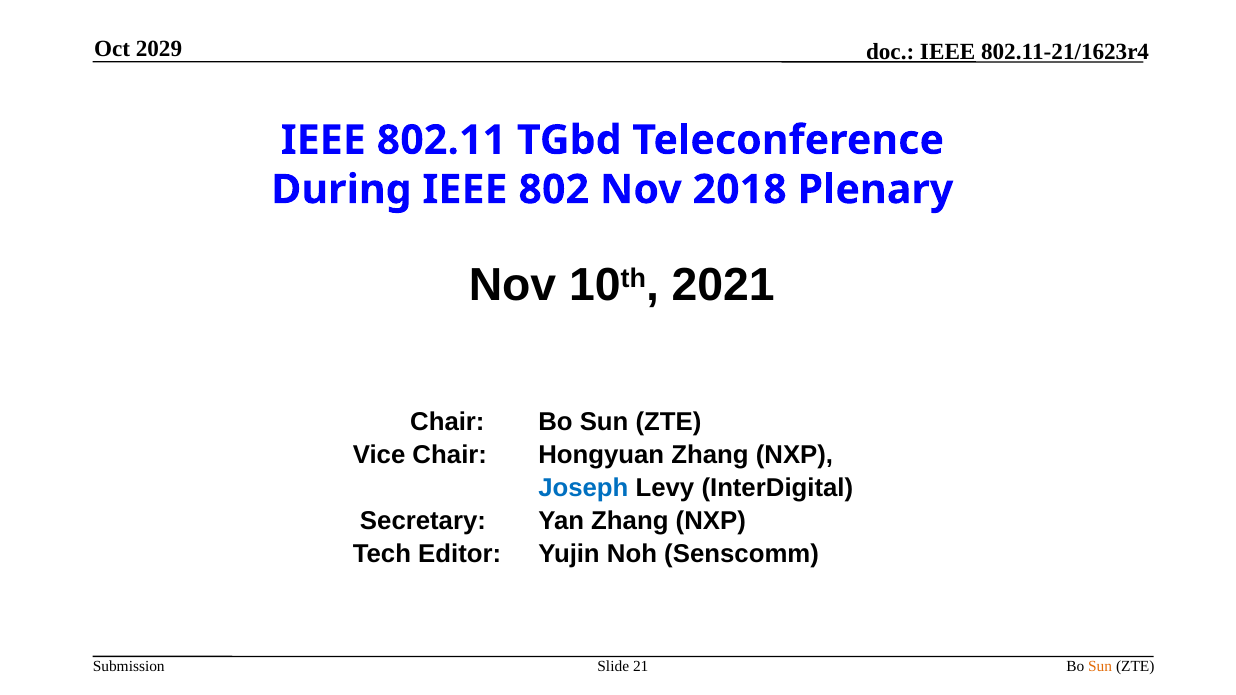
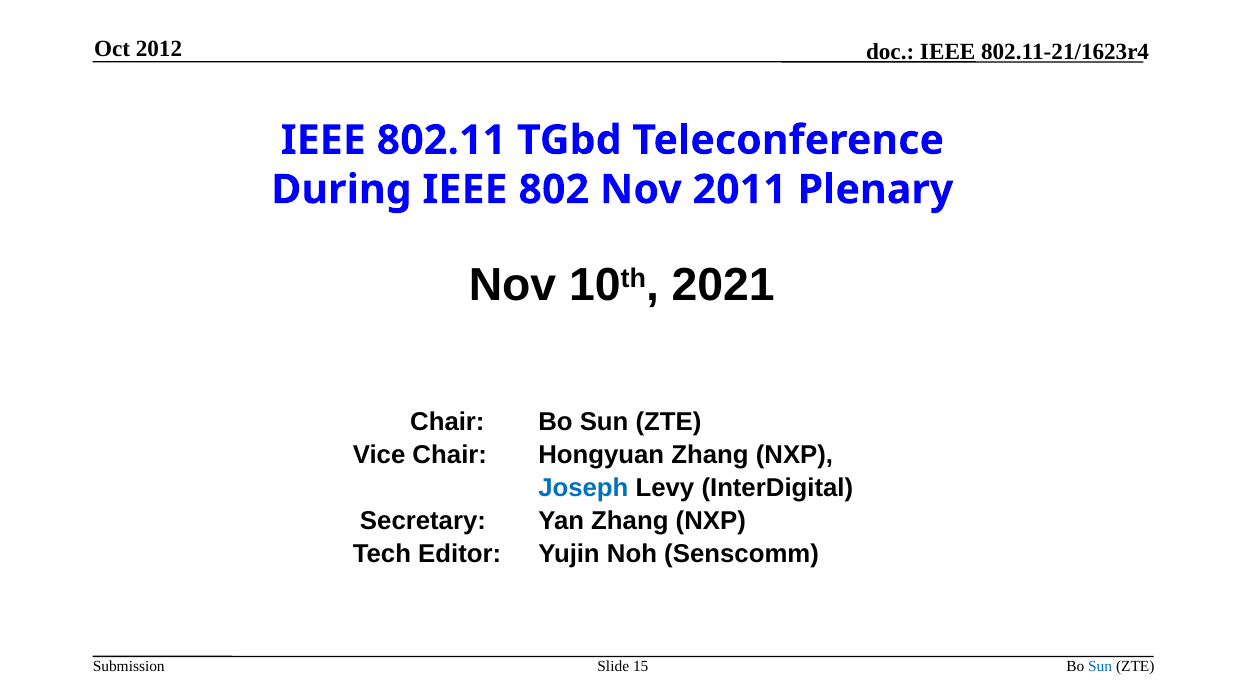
2029: 2029 -> 2012
2018: 2018 -> 2011
21: 21 -> 15
Sun at (1100, 667) colour: orange -> blue
